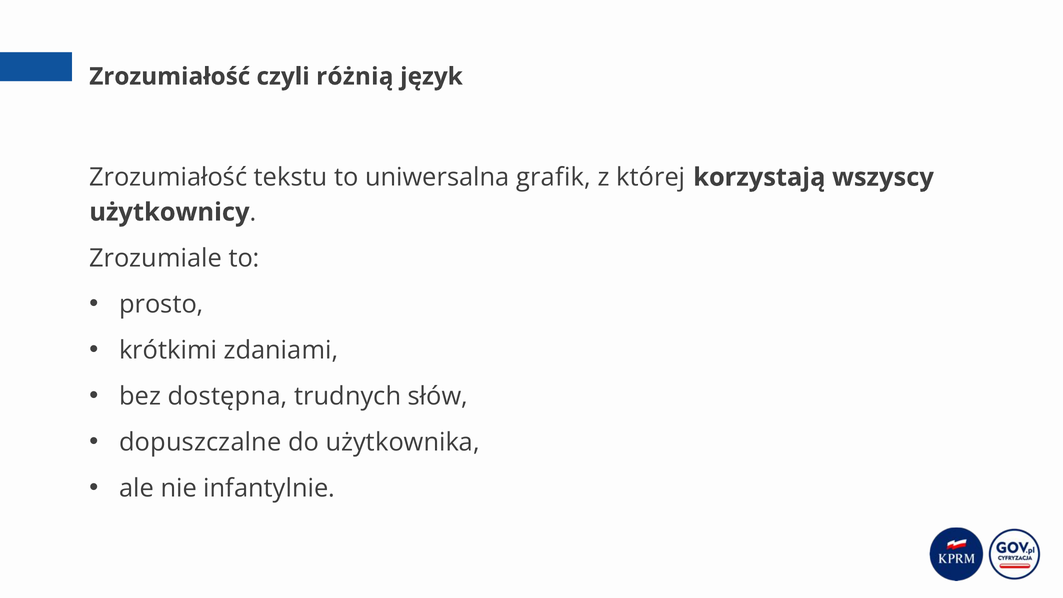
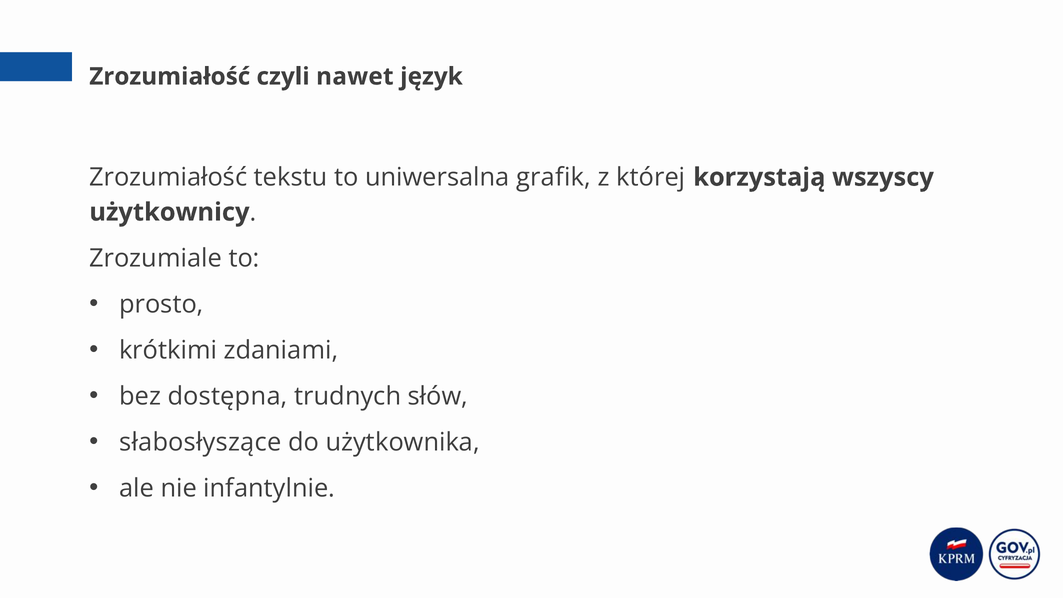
różnią: różnią -> nawet
dopuszczalne: dopuszczalne -> słabosłyszące
